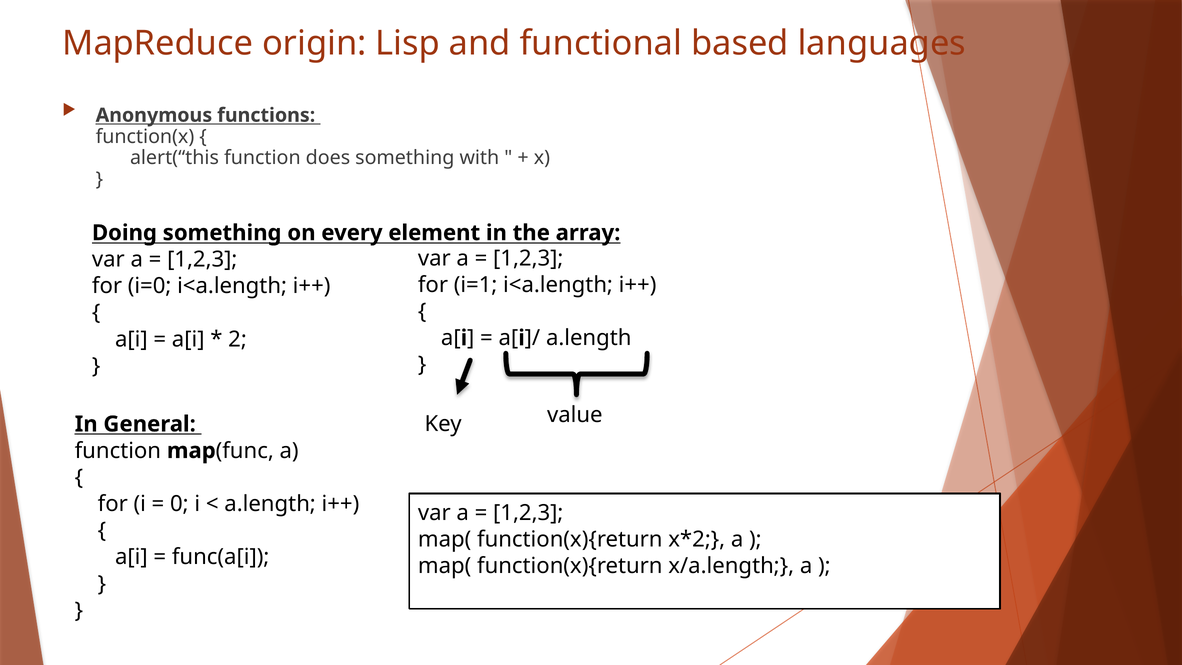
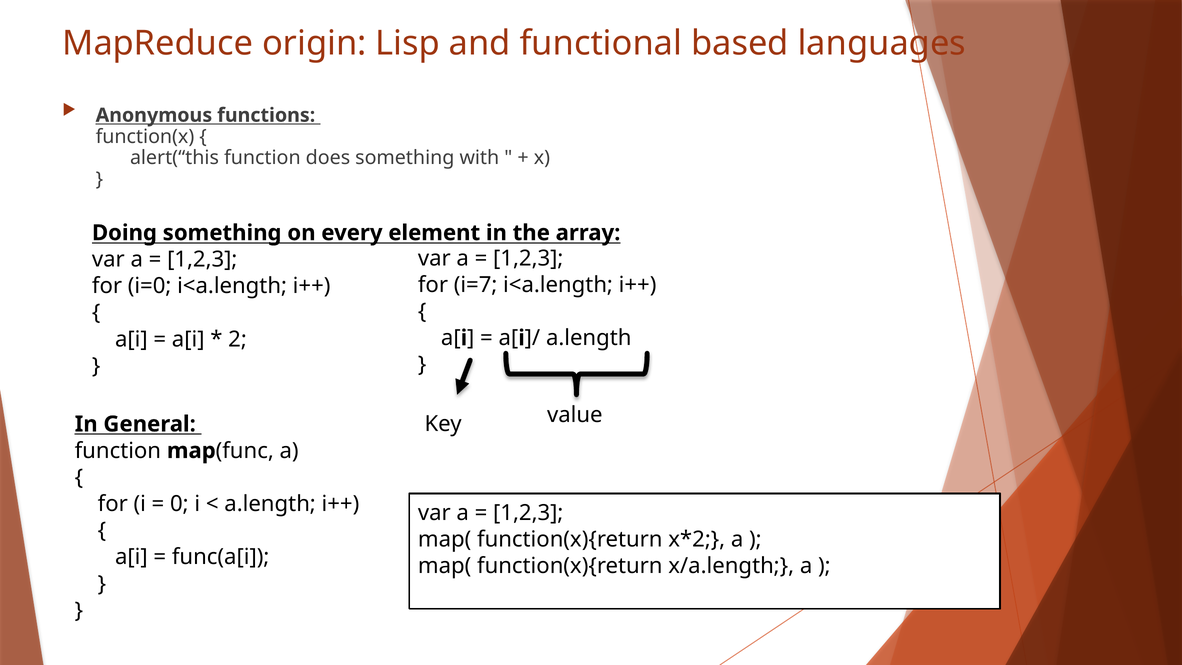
i=1: i=1 -> i=7
